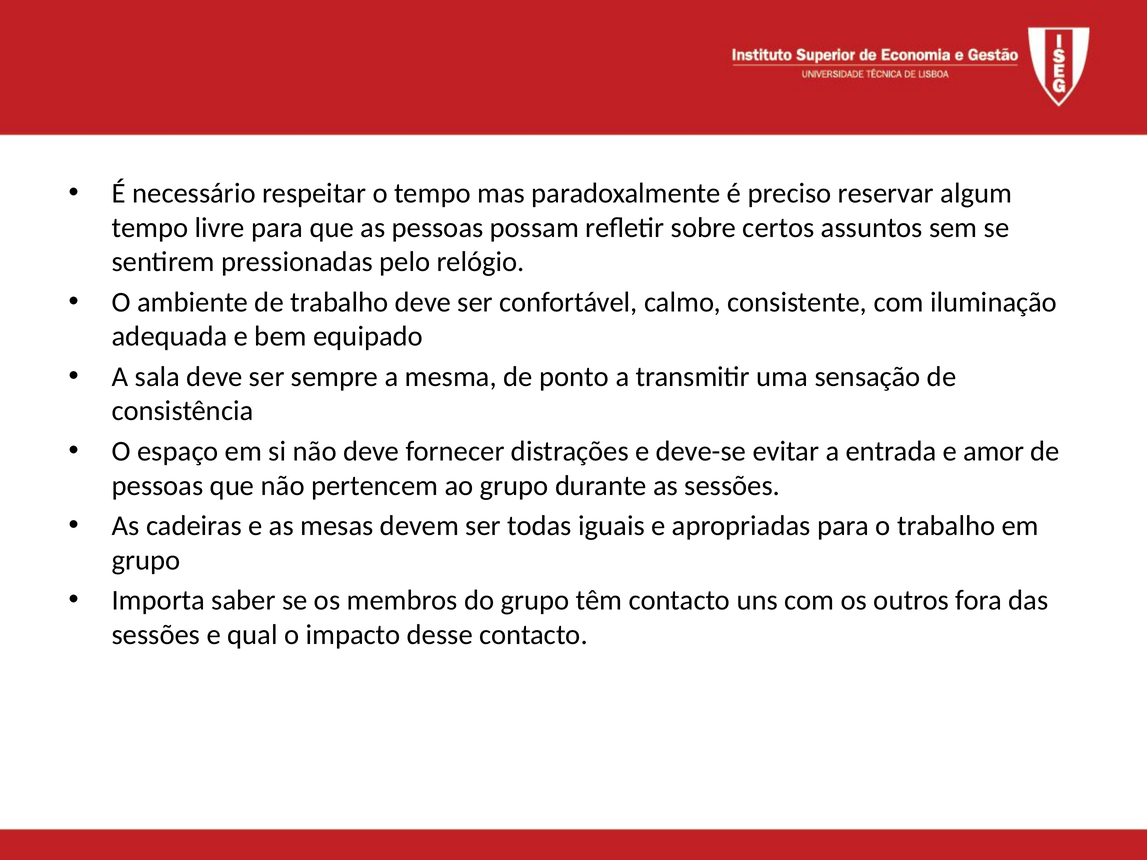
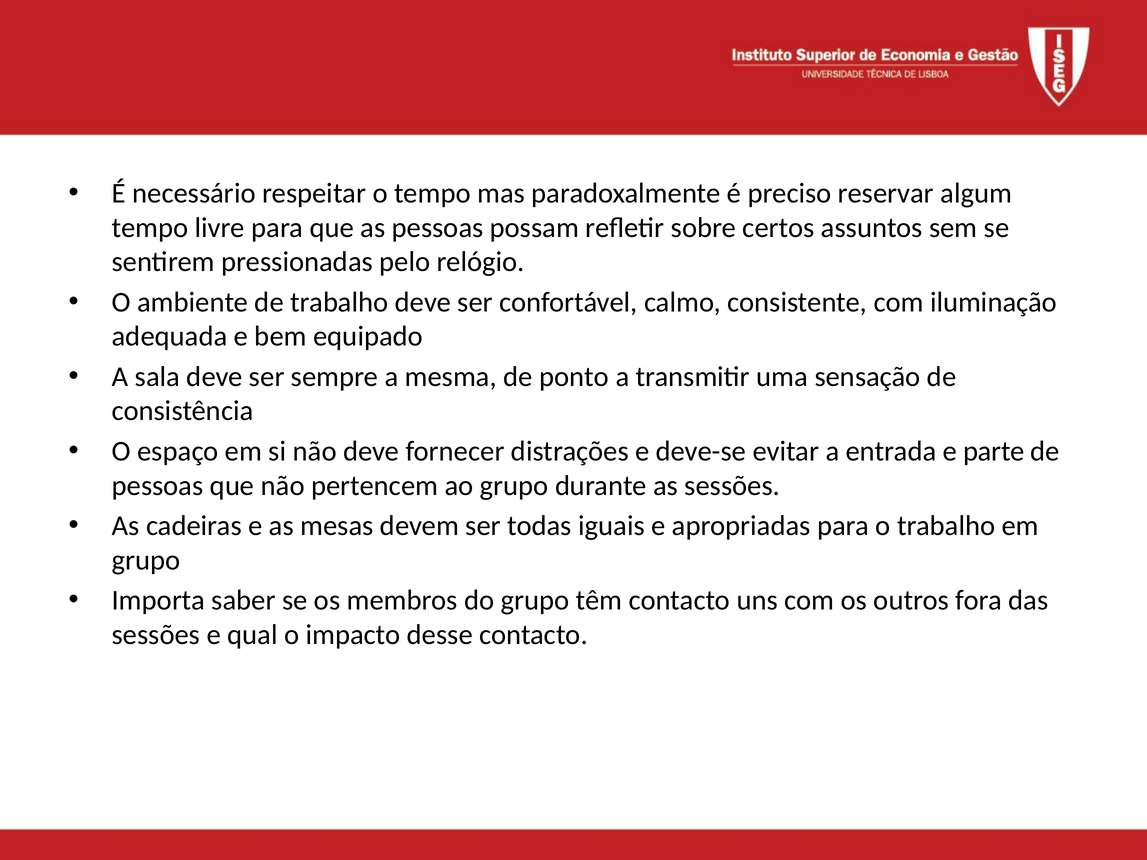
amor: amor -> parte
